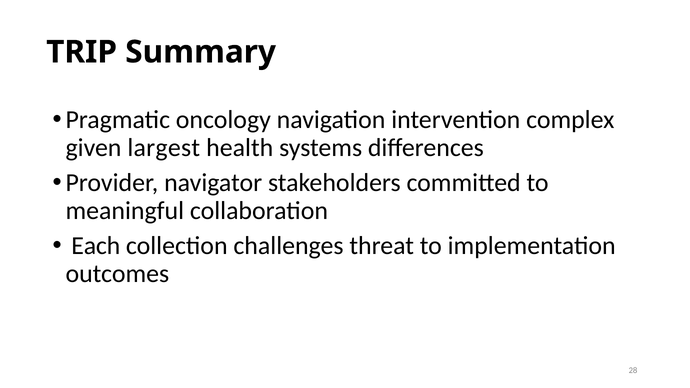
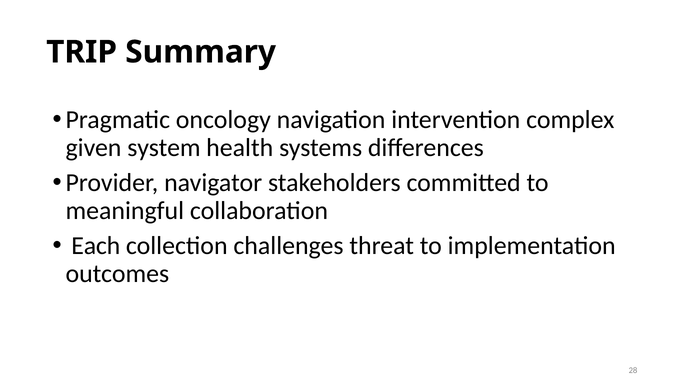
largest: largest -> system
